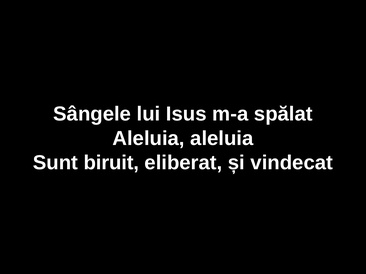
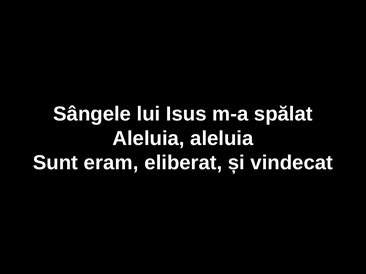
biruit: biruit -> eram
